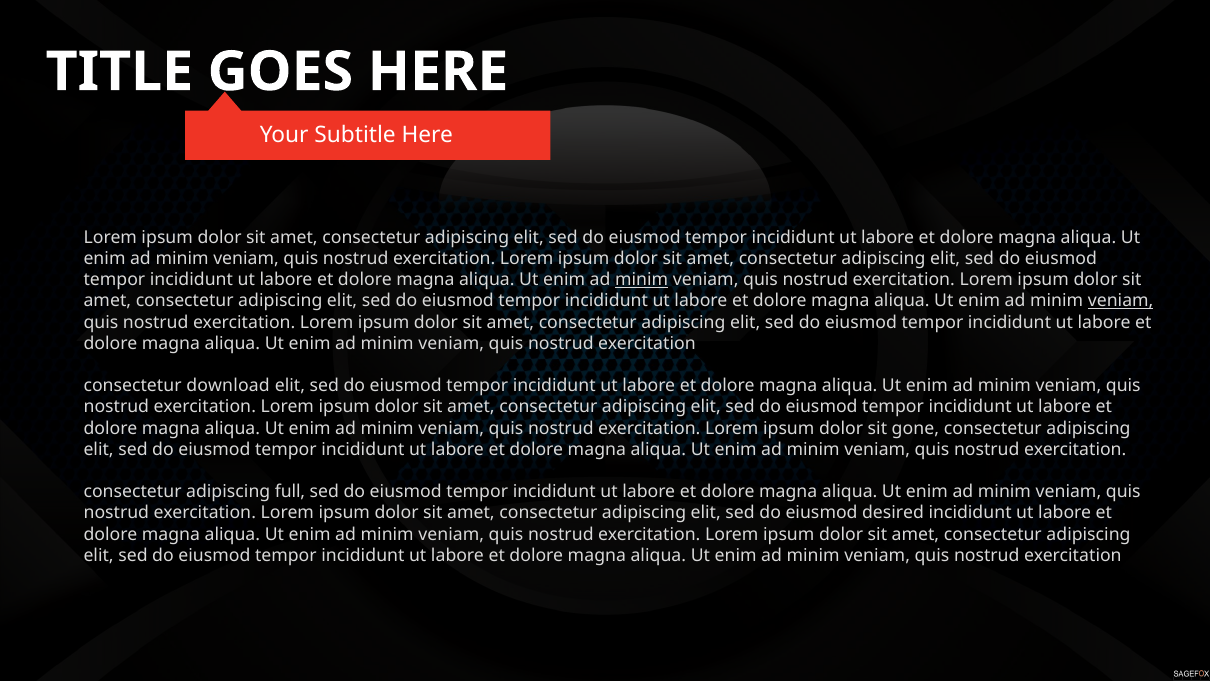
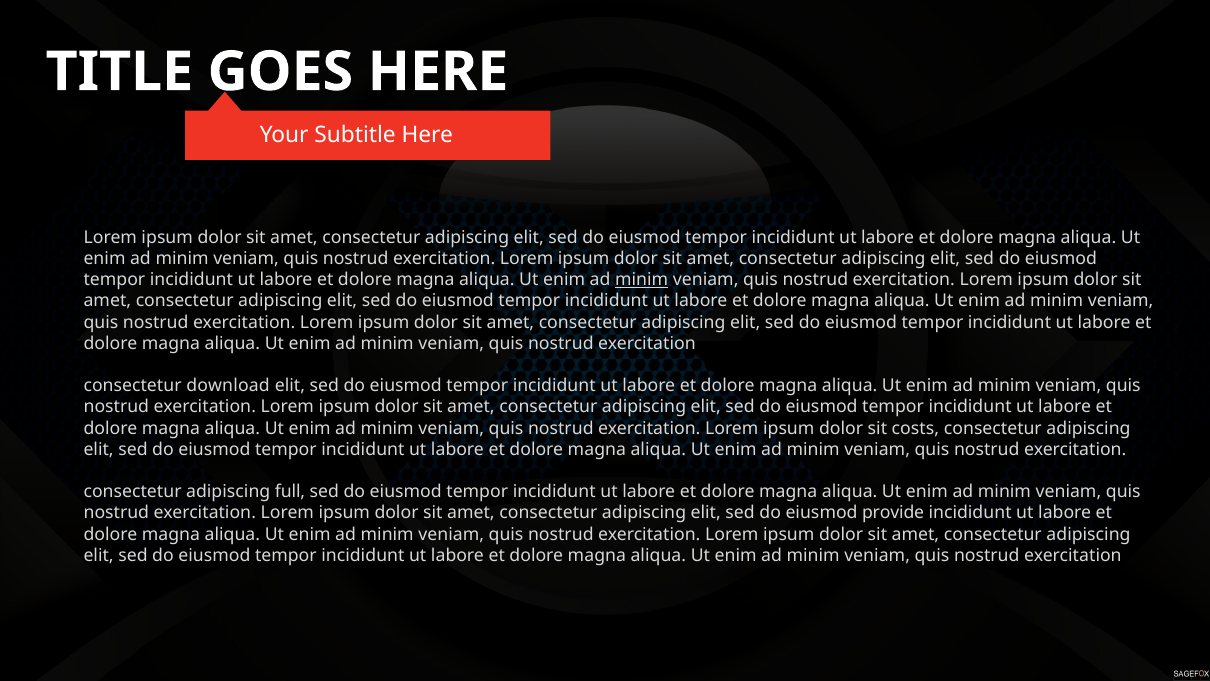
veniam at (1121, 301) underline: present -> none
gone: gone -> costs
desired: desired -> provide
